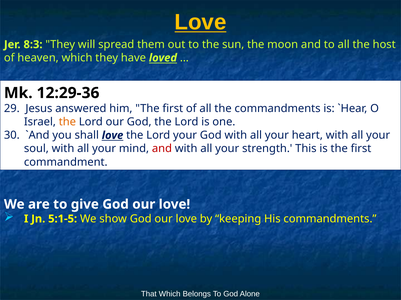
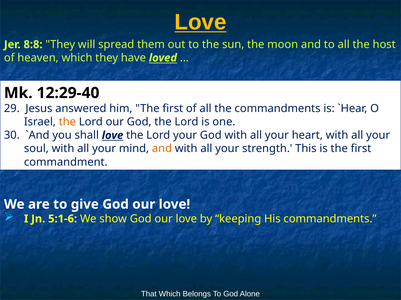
8:3: 8:3 -> 8:8
12:29-36: 12:29-36 -> 12:29-40
and at (162, 149) colour: red -> orange
5:1-5: 5:1-5 -> 5:1-6
